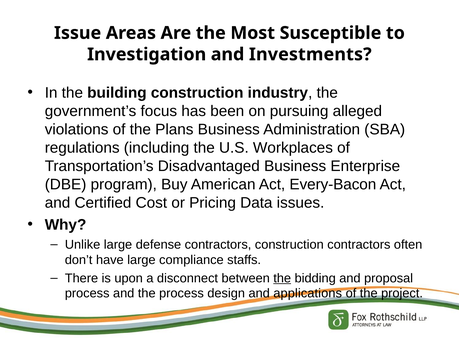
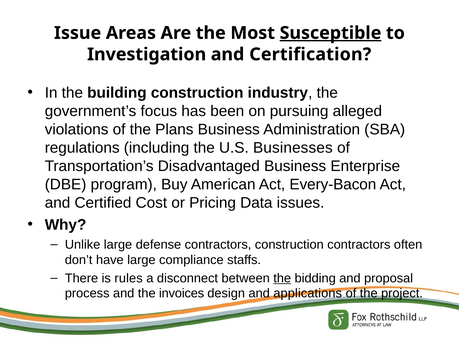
Susceptible underline: none -> present
Investments: Investments -> Certification
Workplaces: Workplaces -> Businesses
upon: upon -> rules
the process: process -> invoices
